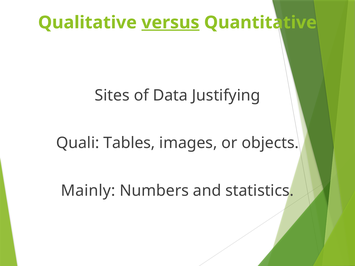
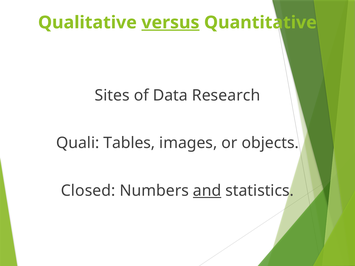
Justifying: Justifying -> Research
Mainly: Mainly -> Closed
and underline: none -> present
